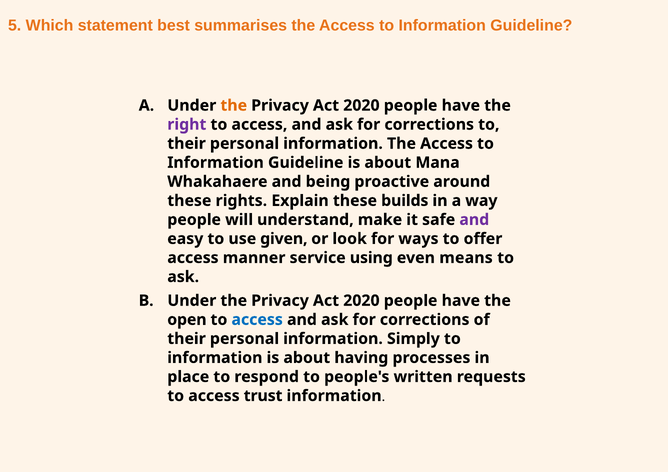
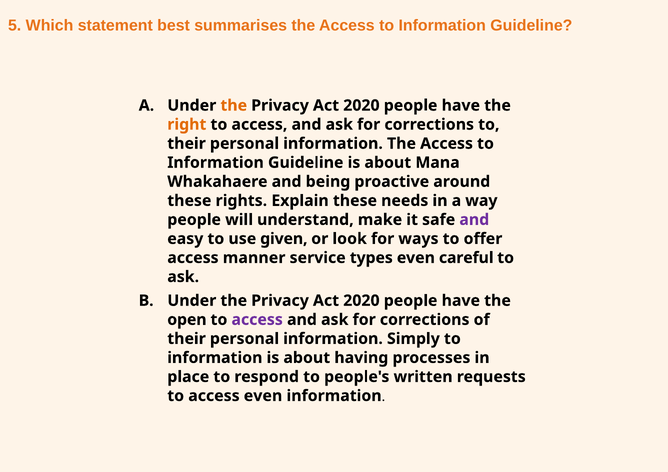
right colour: purple -> orange
builds: builds -> needs
using: using -> types
means: means -> careful
access at (257, 320) colour: blue -> purple
access trust: trust -> even
